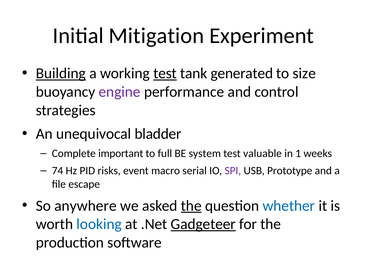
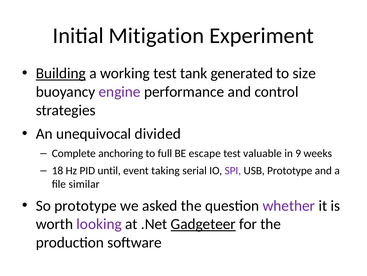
test at (165, 73) underline: present -> none
bladder: bladder -> divided
important: important -> anchoring
system: system -> escape
1: 1 -> 9
74: 74 -> 18
risks: risks -> until
macro: macro -> taking
escape: escape -> similar
So anywhere: anywhere -> prototype
the at (191, 205) underline: present -> none
whether colour: blue -> purple
looking colour: blue -> purple
